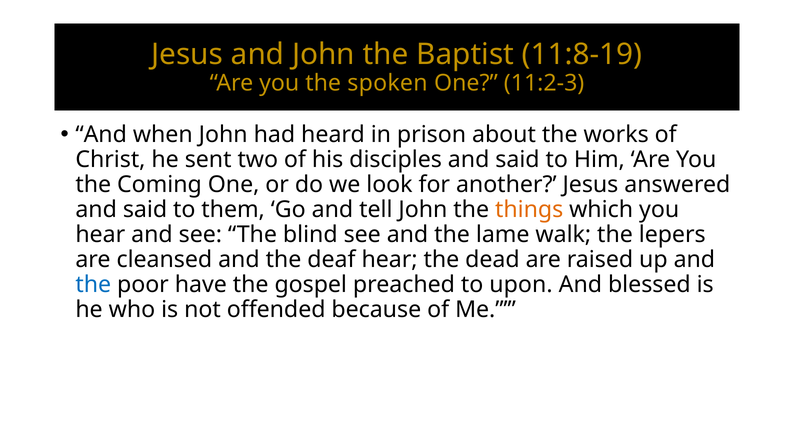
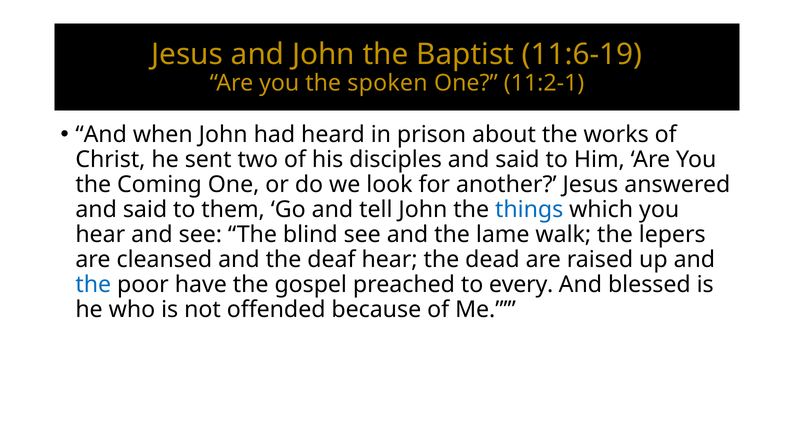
11:8-19: 11:8-19 -> 11:6-19
11:2-3: 11:2-3 -> 11:2-1
things colour: orange -> blue
upon: upon -> every
